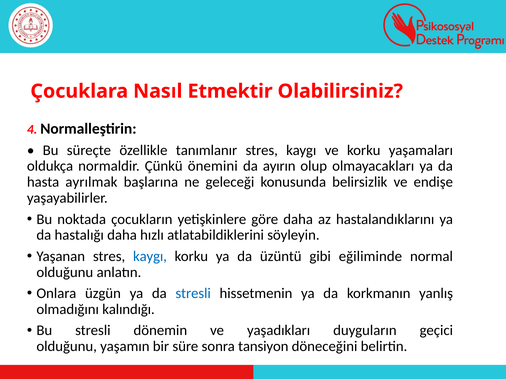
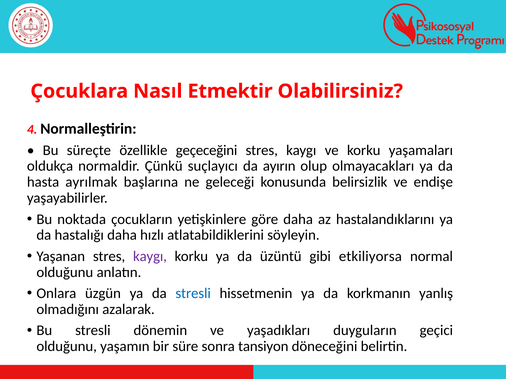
tanımlanır: tanımlanır -> geçeceğini
önemini: önemini -> suçlayıcı
kaygı at (150, 257) colour: blue -> purple
eğiliminde: eğiliminde -> etkiliyorsa
kalındığı: kalındığı -> azalarak
